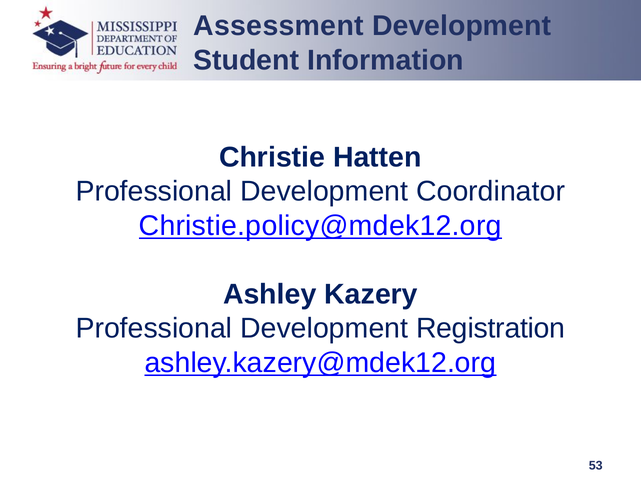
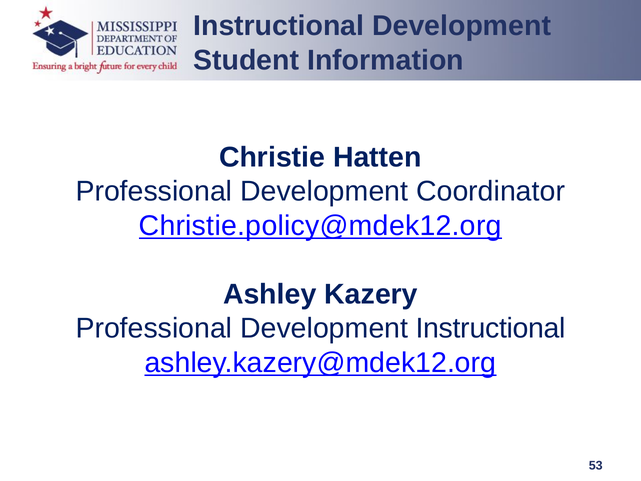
Assessment at (279, 26): Assessment -> Instructional
Development Registration: Registration -> Instructional
